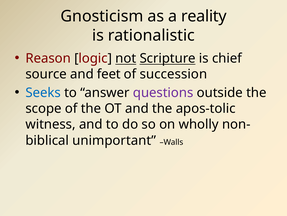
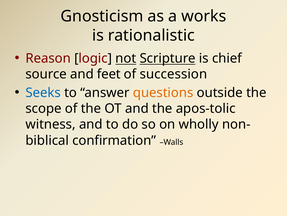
reality: reality -> works
questions colour: purple -> orange
unimportant: unimportant -> confirmation
